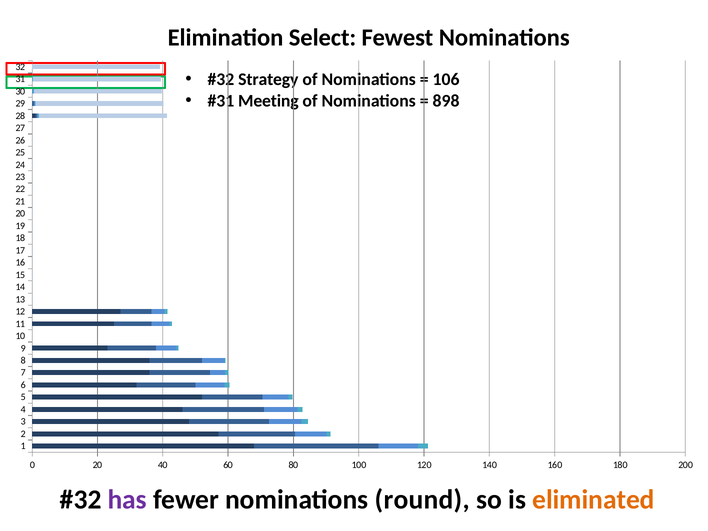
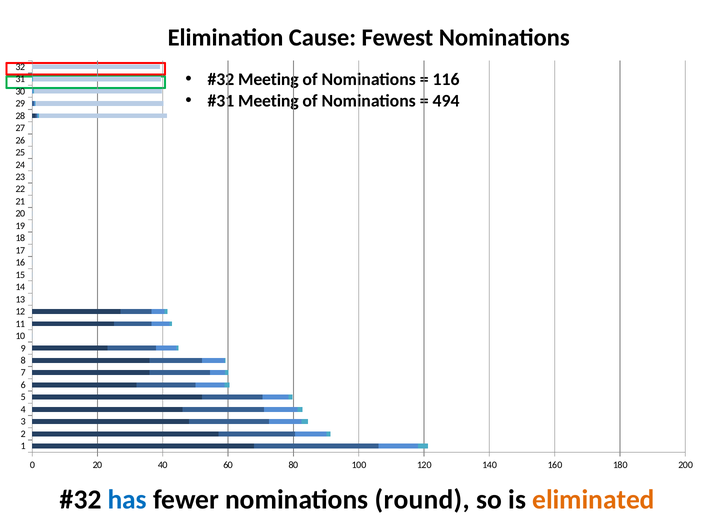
Select: Select -> Cause
Strategy at (268, 80): Strategy -> Meeting
106: 106 -> 116
898: 898 -> 494
has colour: purple -> blue
